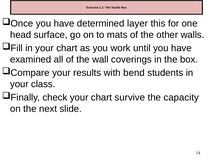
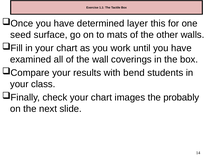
head: head -> seed
survive: survive -> images
capacity: capacity -> probably
